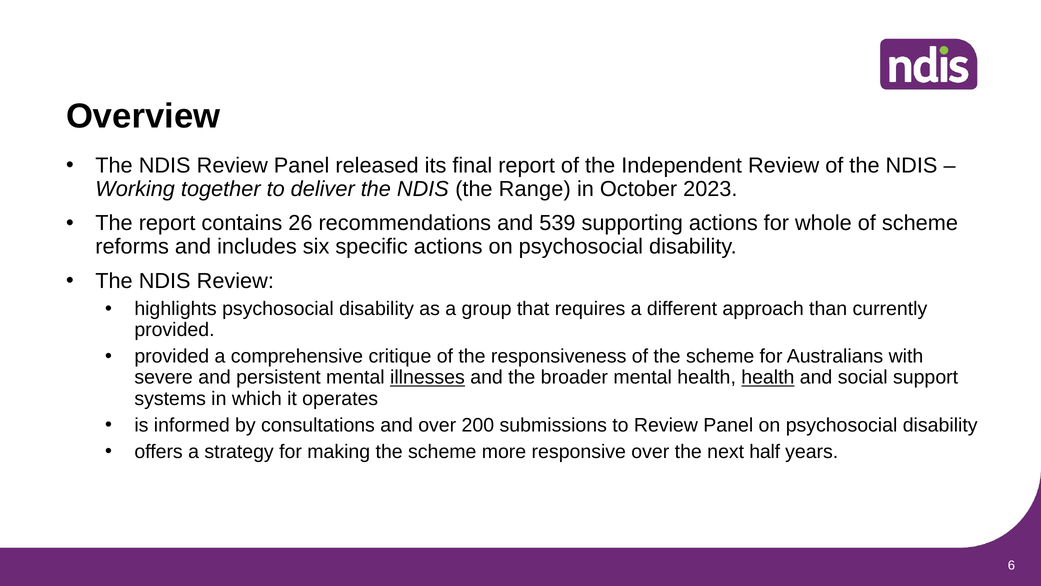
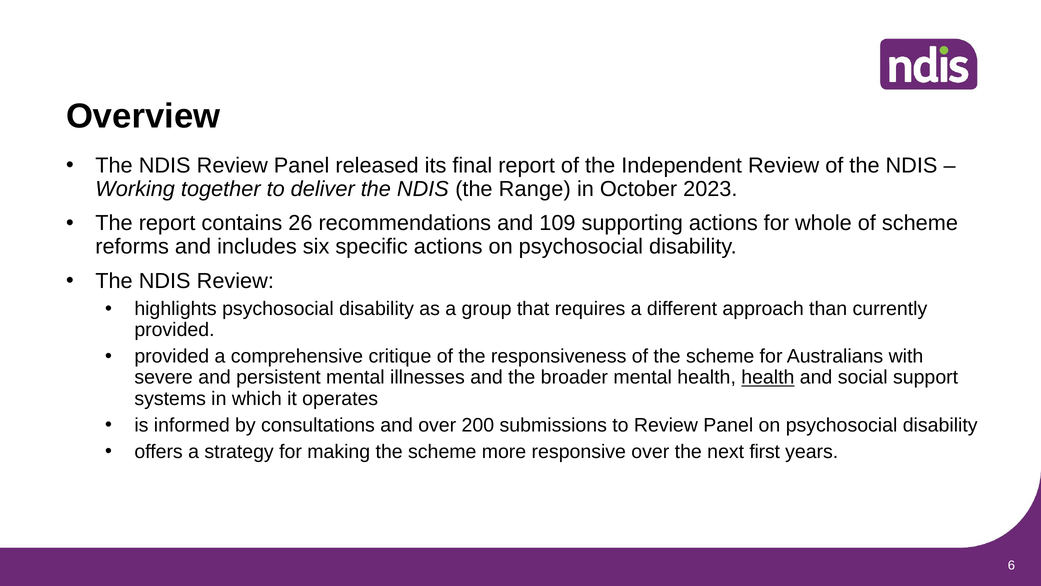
539: 539 -> 109
illnesses underline: present -> none
half: half -> first
